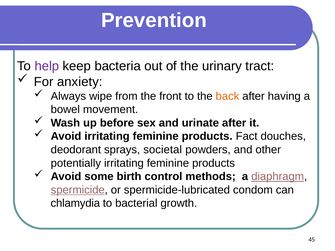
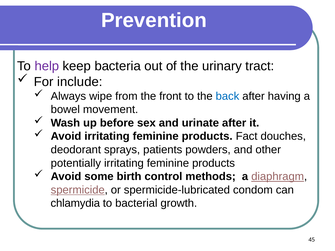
anxiety: anxiety -> include
back colour: orange -> blue
societal: societal -> patients
